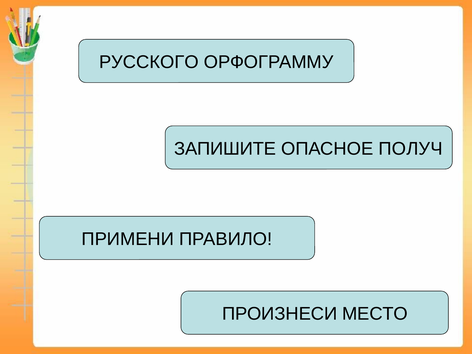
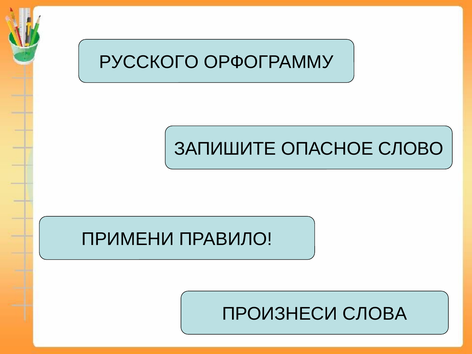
ПОЛУЧ: ПОЛУЧ -> СЛОВО
МЕСТО: МЕСТО -> СЛОВА
